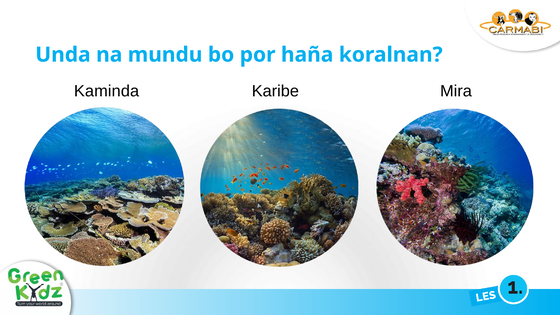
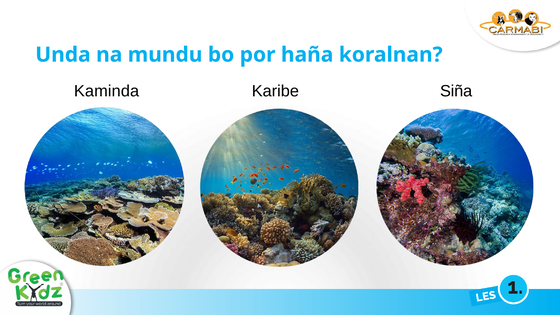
Mira: Mira -> Siña
